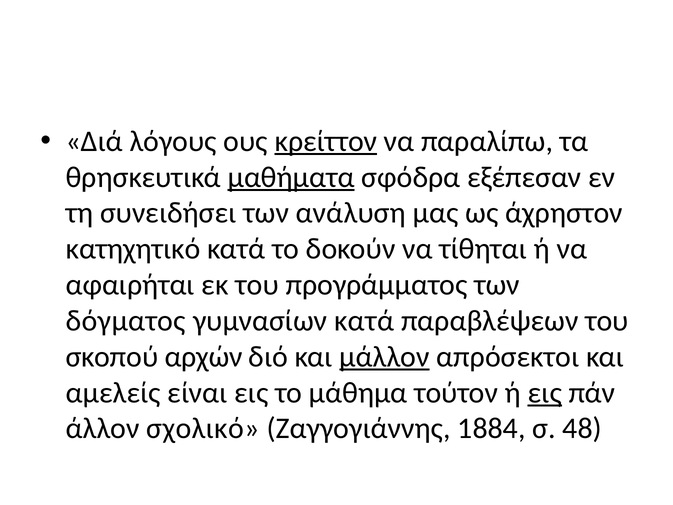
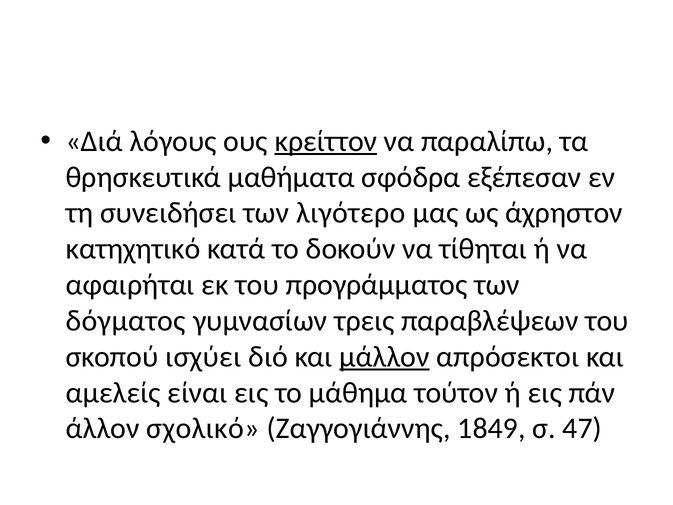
μαθήματα underline: present -> none
ανάλυση: ανάλυση -> λιγότερο
γυμνασίων κατά: κατά -> τρεις
αρχών: αρχών -> ισχύει
εις at (545, 392) underline: present -> none
1884: 1884 -> 1849
48: 48 -> 47
